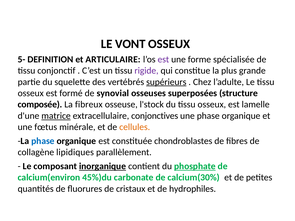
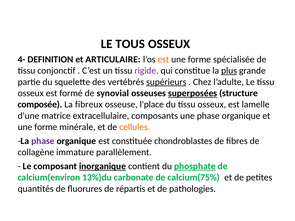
VONT: VONT -> TOUS
5-: 5- -> 4-
est at (163, 59) colour: purple -> orange
plus underline: none -> present
superposées underline: none -> present
l'stock: l'stock -> l'place
matrice underline: present -> none
conjonctives: conjonctives -> composants
fœtus at (46, 127): fœtus -> forme
phase at (43, 141) colour: blue -> purple
lipidiques: lipidiques -> immature
45%)du: 45%)du -> 13%)du
calcium(30%: calcium(30% -> calcium(75%
cristaux: cristaux -> répartis
hydrophiles: hydrophiles -> pathologies
